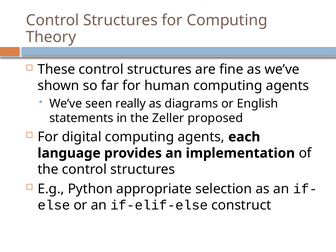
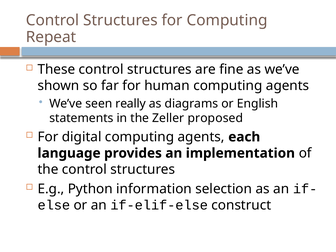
Theory: Theory -> Repeat
appropriate: appropriate -> information
